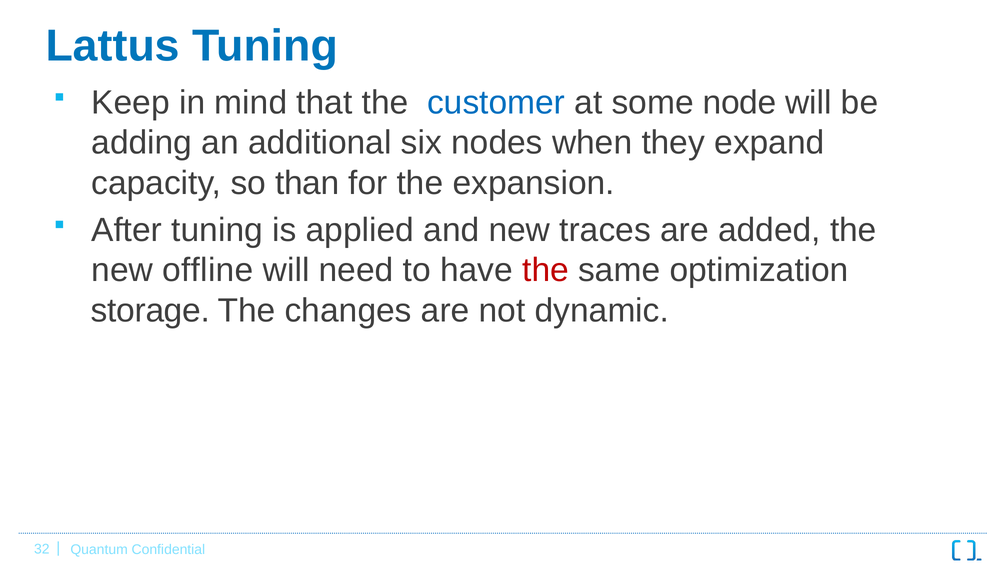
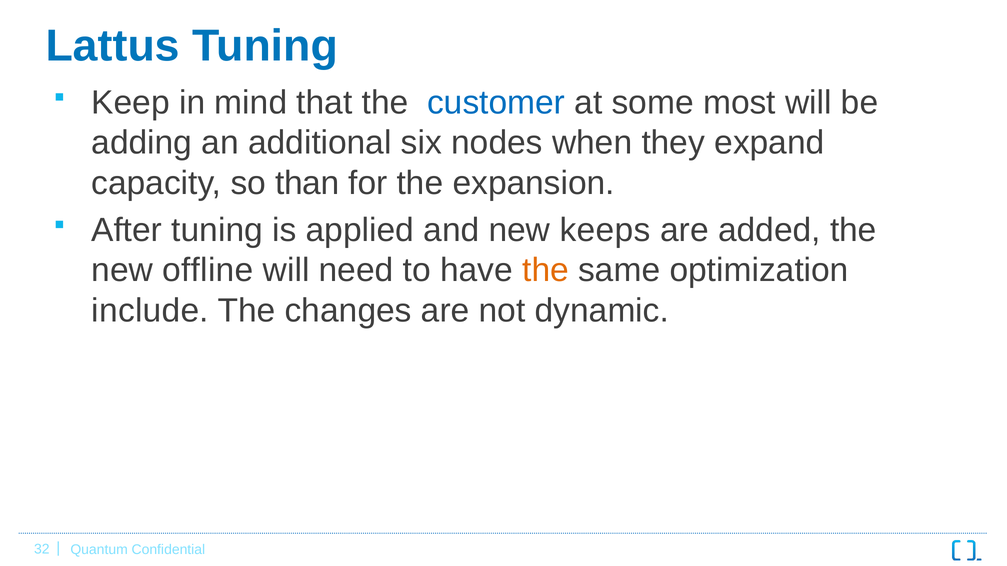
node: node -> most
traces: traces -> keeps
the at (546, 270) colour: red -> orange
storage: storage -> include
